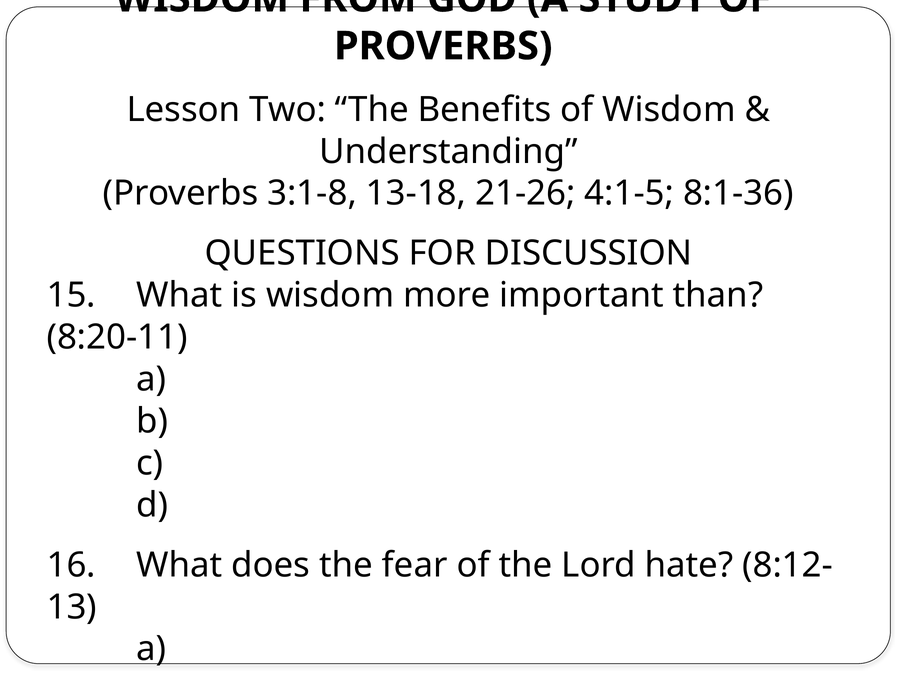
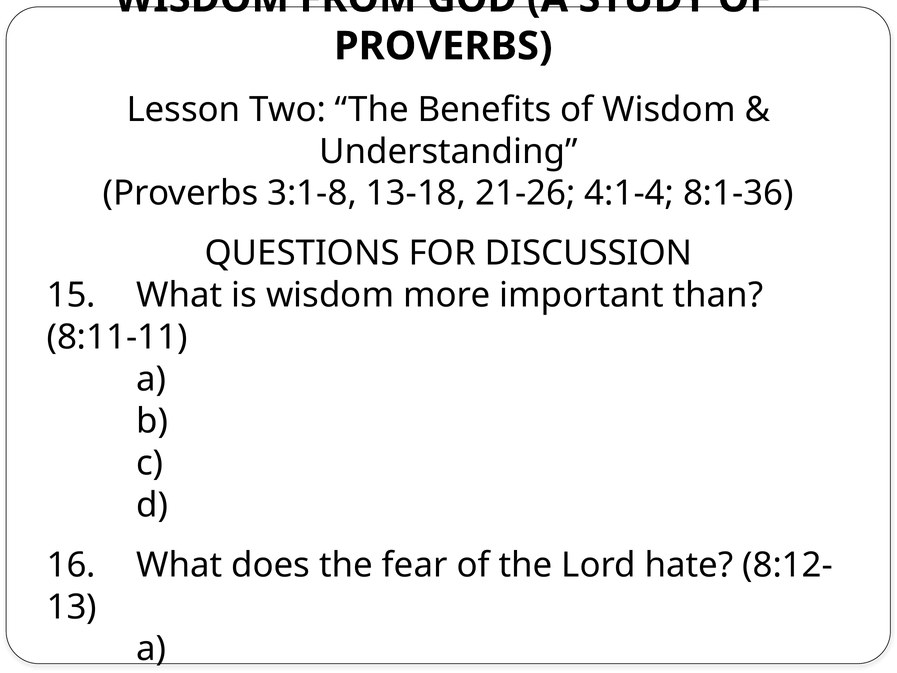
4:1-5: 4:1-5 -> 4:1-4
8:20-11: 8:20-11 -> 8:11-11
